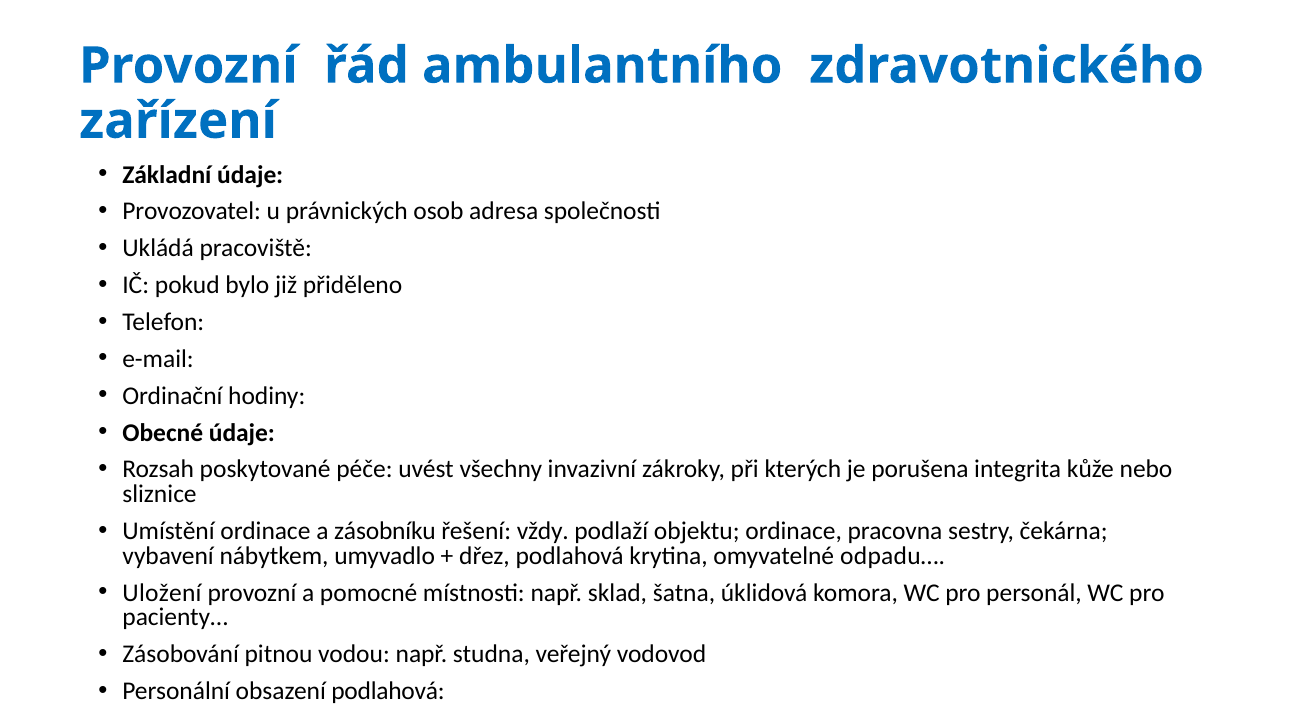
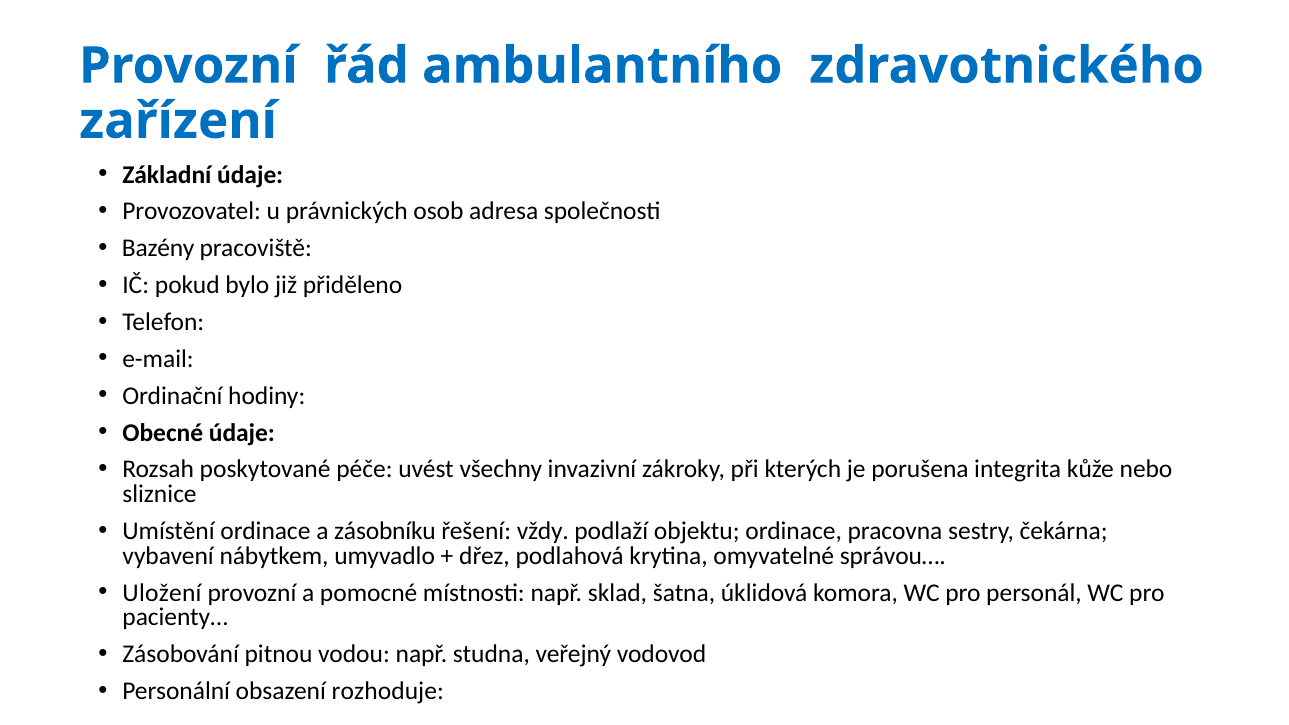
Ukládá: Ukládá -> Bazény
odpadu…: odpadu… -> správou…
obsazení podlahová: podlahová -> rozhoduje
